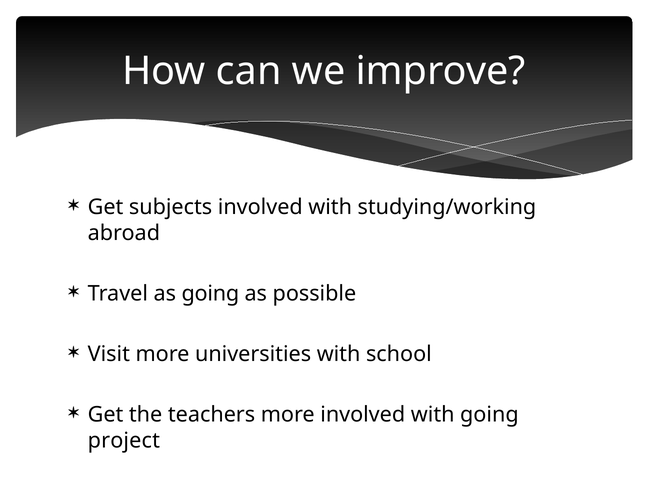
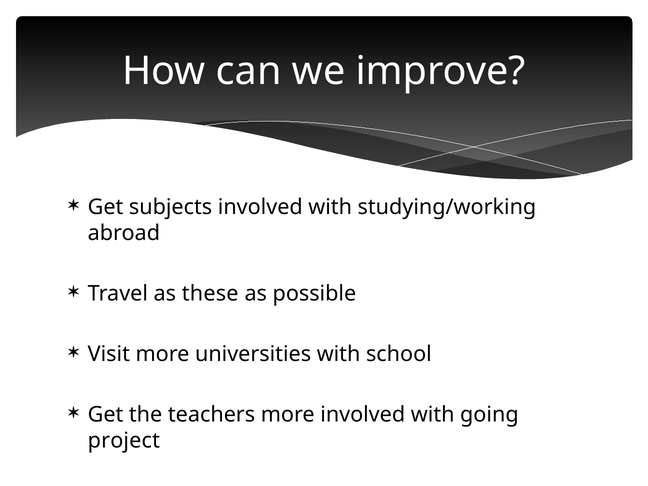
as going: going -> these
